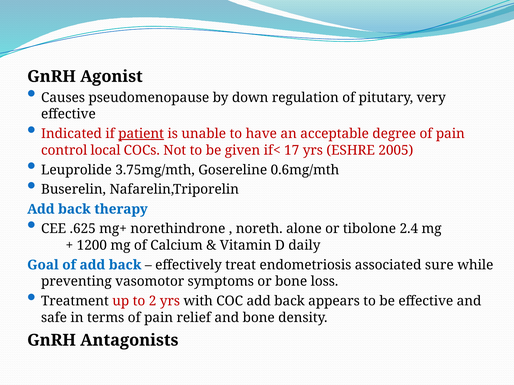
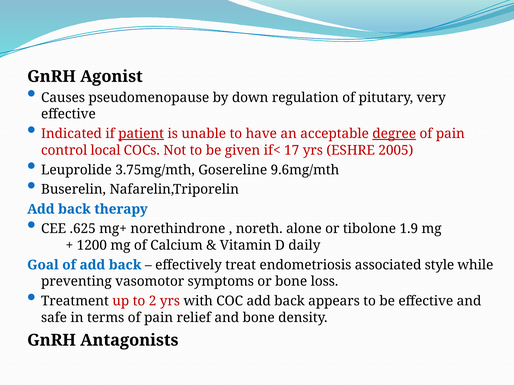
degree underline: none -> present
0.6mg/mth: 0.6mg/mth -> 9.6mg/mth
2.4: 2.4 -> 1.9
sure: sure -> style
